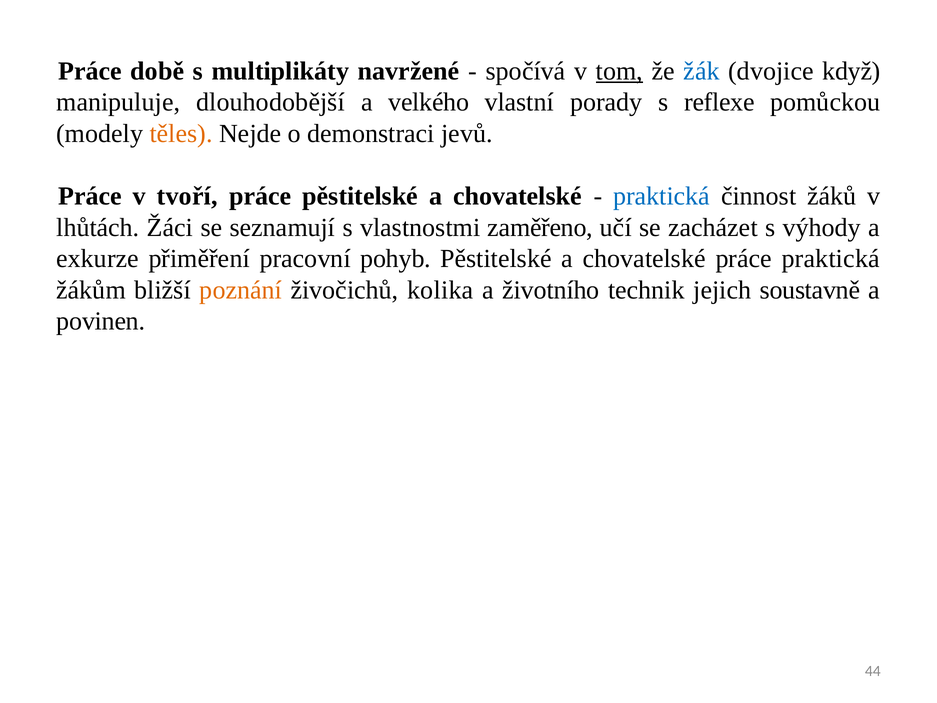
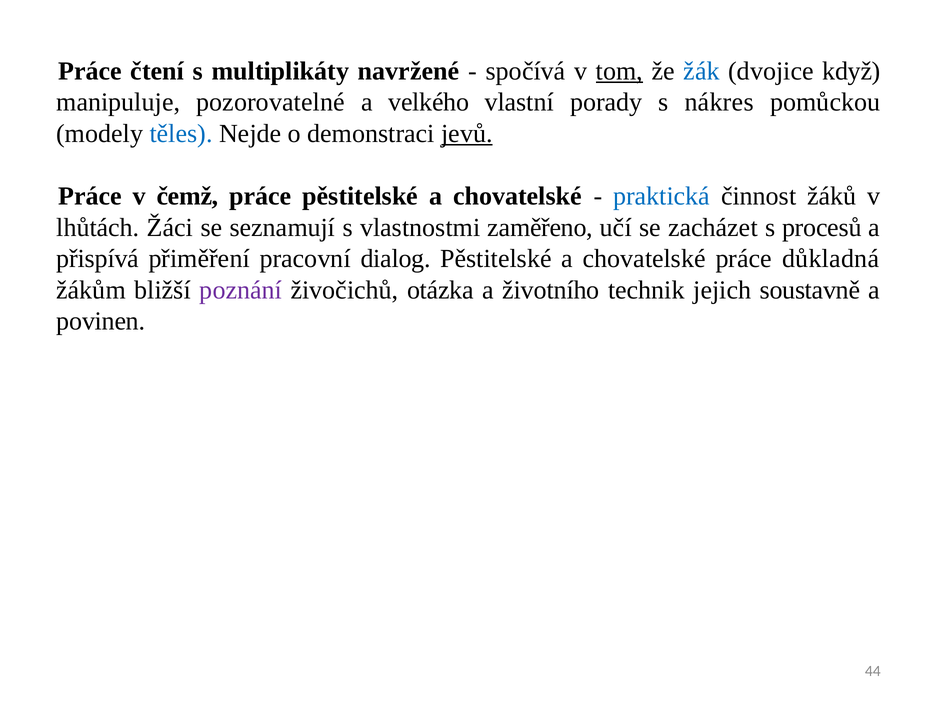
době: době -> čtení
dlouhodobější: dlouhodobější -> pozorovatelné
reflexe: reflexe -> nákres
těles colour: orange -> blue
jevů underline: none -> present
tvoří: tvoří -> čemž
výhody: výhody -> procesů
exkurze: exkurze -> přispívá
pohyb: pohyb -> dialog
práce praktická: praktická -> důkladná
poznání colour: orange -> purple
kolika: kolika -> otázka
